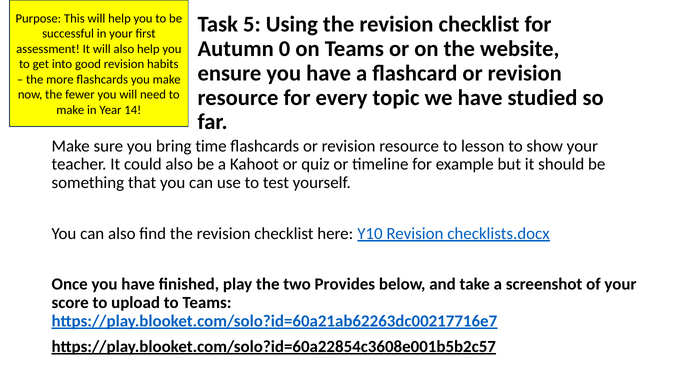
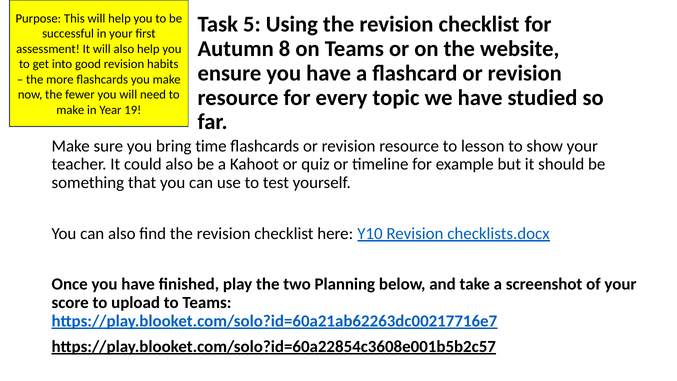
0: 0 -> 8
14: 14 -> 19
Provides: Provides -> Planning
